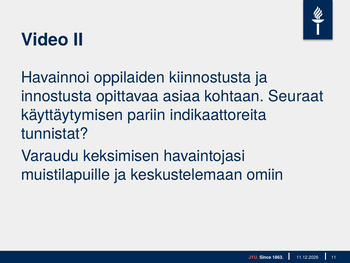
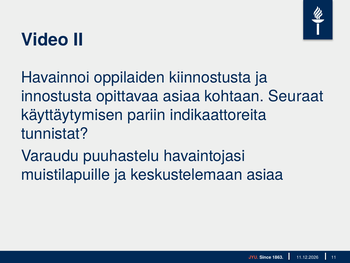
keksimisen: keksimisen -> puuhastelu
keskustelemaan omiin: omiin -> asiaa
